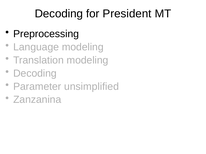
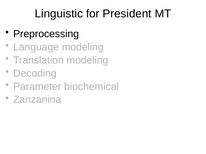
Decoding at (59, 14): Decoding -> Linguistic
unsimplified: unsimplified -> biochemical
